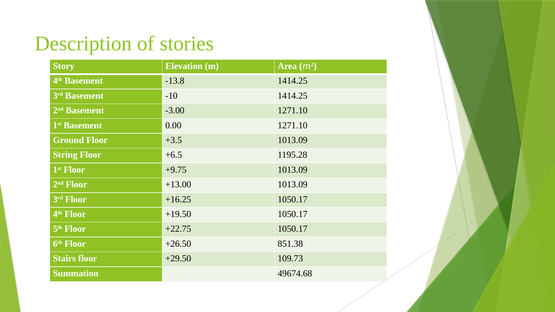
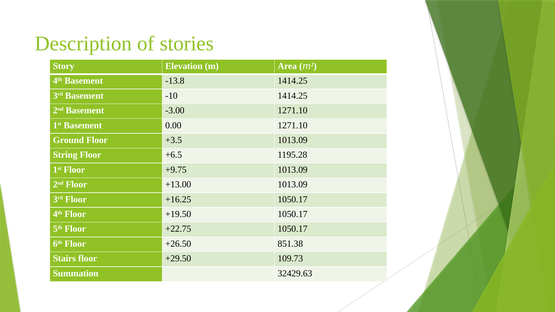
49674.68: 49674.68 -> 32429.63
